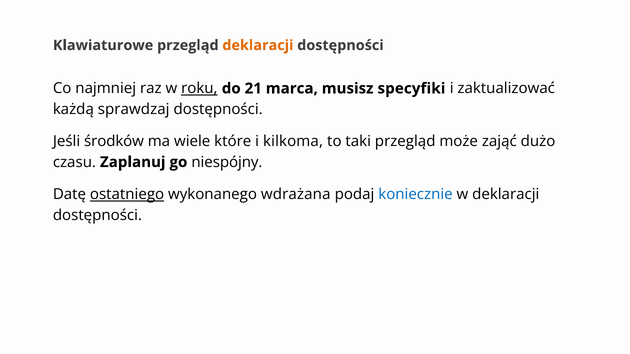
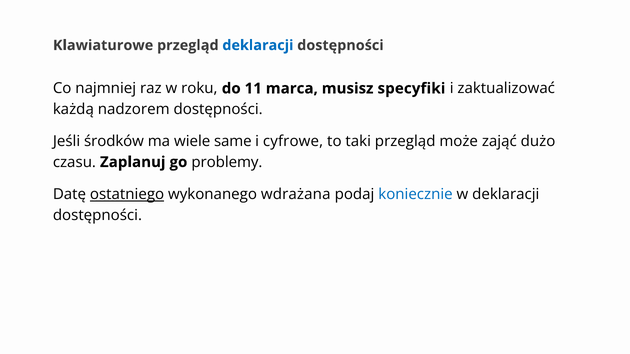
deklaracji at (258, 45) colour: orange -> blue
roku underline: present -> none
21: 21 -> 11
sprawdzaj: sprawdzaj -> nadzorem
które: które -> same
kilkoma: kilkoma -> cyfrowe
niespójny: niespójny -> problemy
